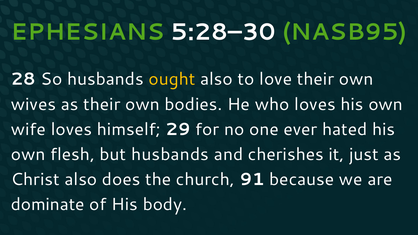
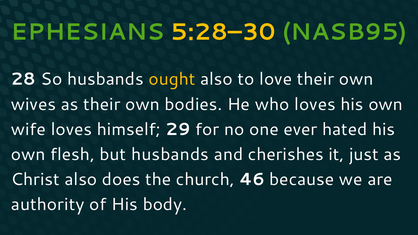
5:28–30 colour: white -> yellow
91: 91 -> 46
dominate: dominate -> authority
